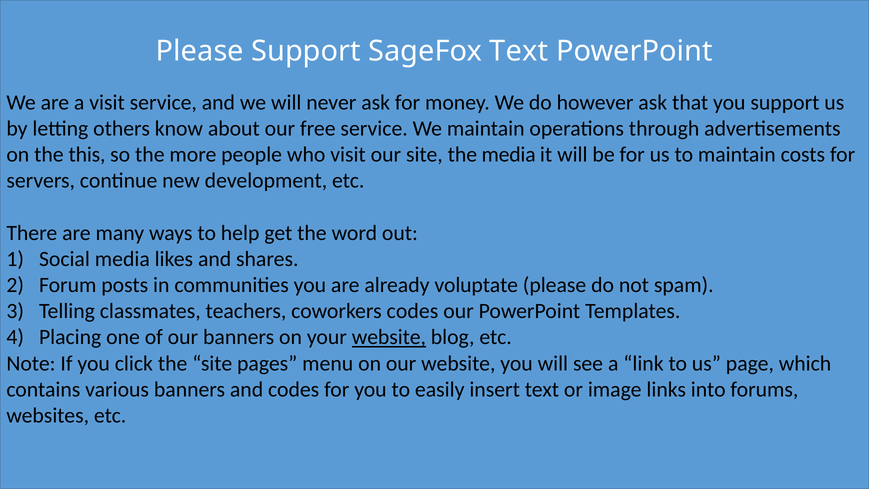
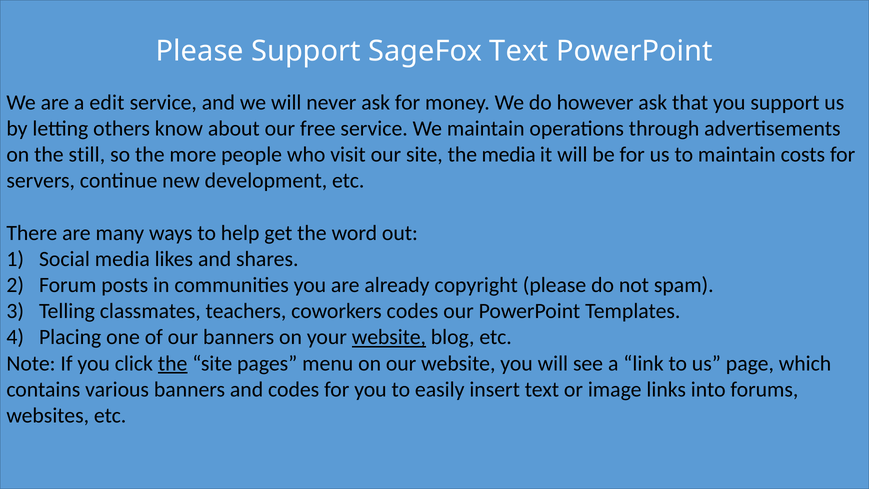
a visit: visit -> edit
this: this -> still
voluptate: voluptate -> copyright
the at (173, 363) underline: none -> present
